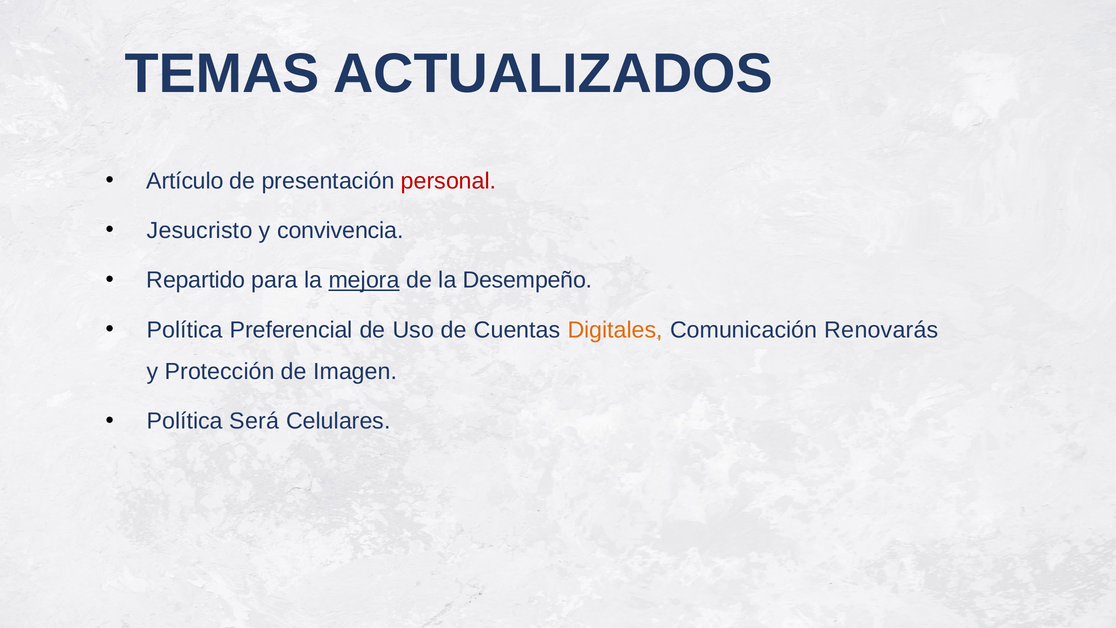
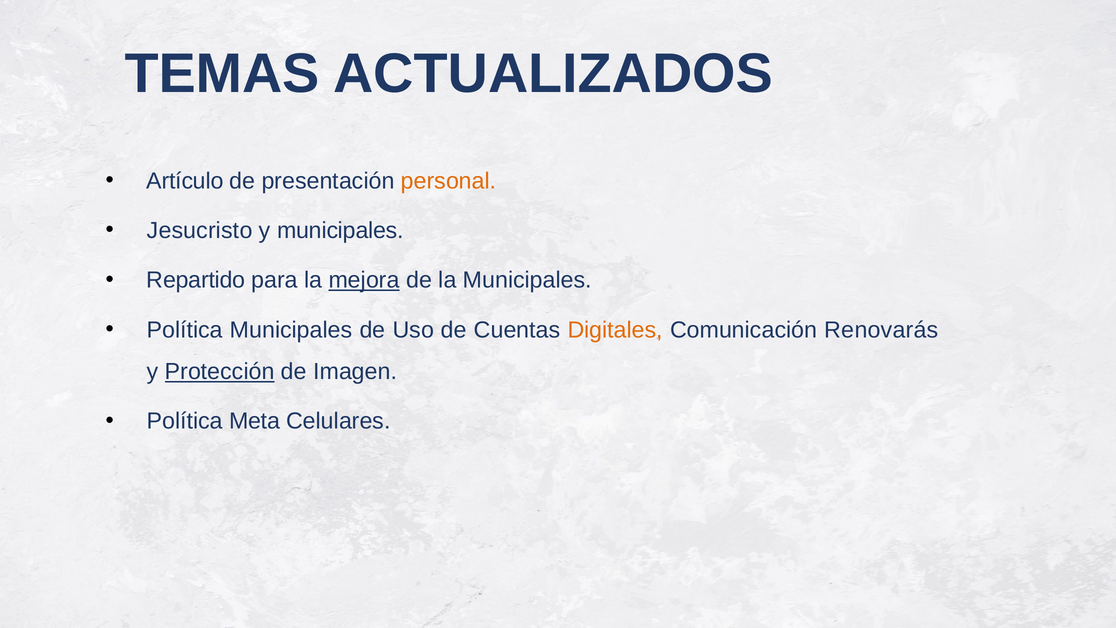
personal colour: red -> orange
y convivencia: convivencia -> municipales
la Desempeño: Desempeño -> Municipales
Política Preferencial: Preferencial -> Municipales
Protección underline: none -> present
Será: Será -> Meta
